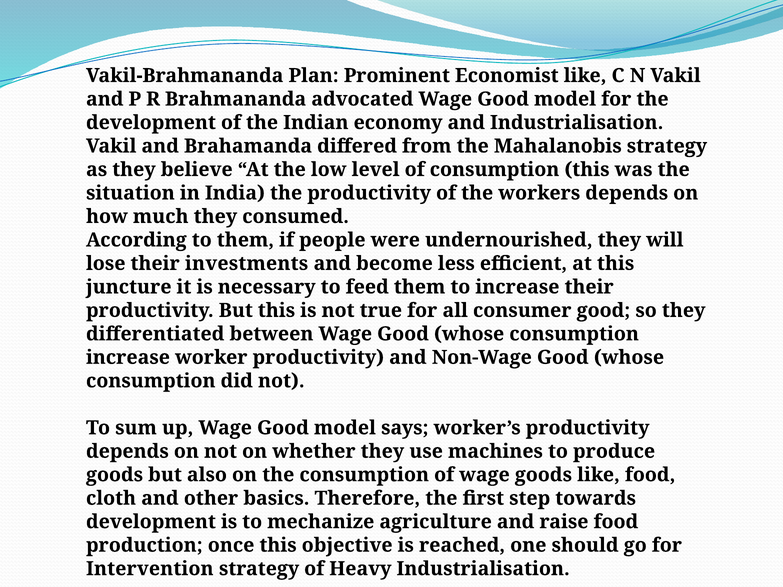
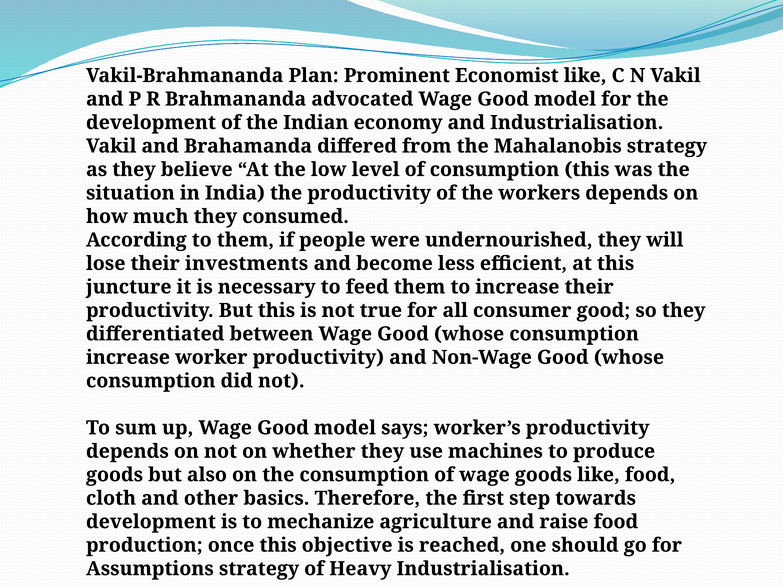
Intervention: Intervention -> Assumptions
